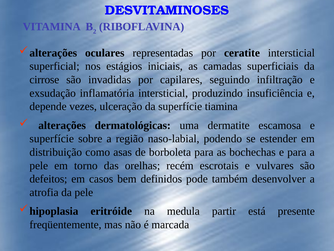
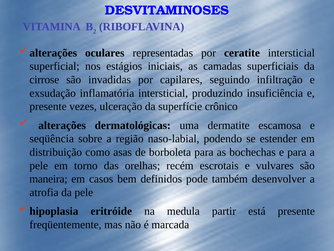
depende at (48, 106): depende -> presente
tiamina: tiamina -> crônico
superfície at (52, 139): superfície -> seqüência
defeitos: defeitos -> maneira
